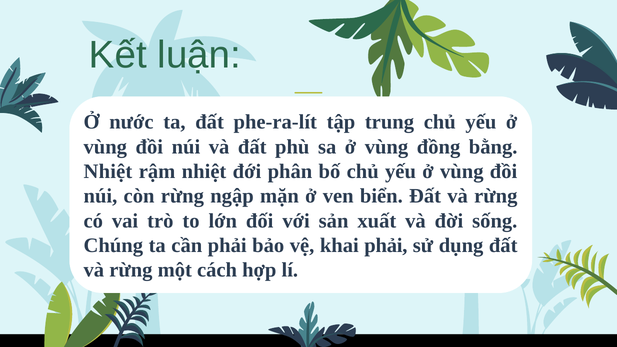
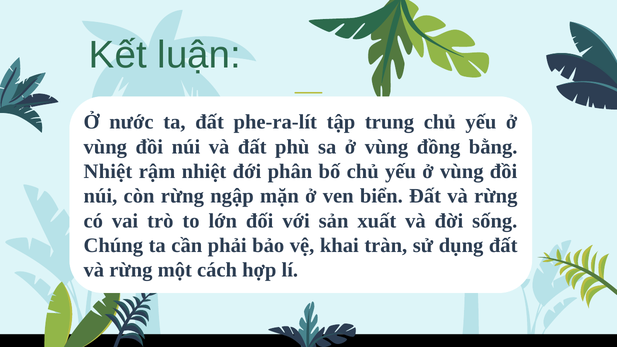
khai phải: phải -> tràn
